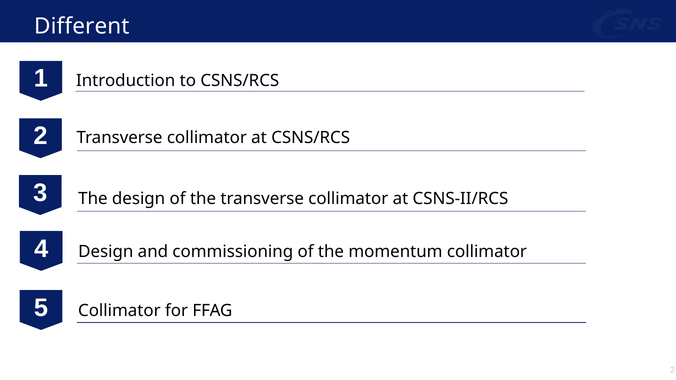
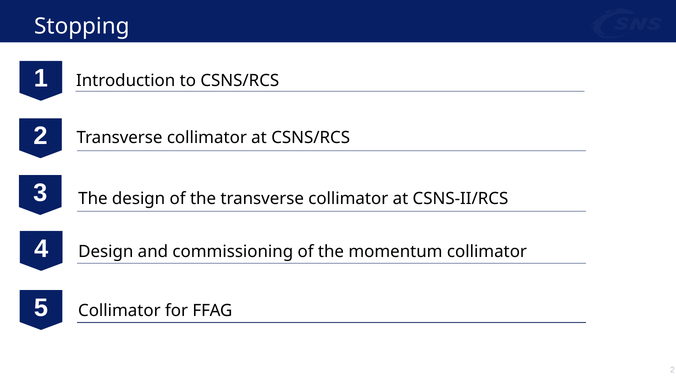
Different: Different -> Stopping
